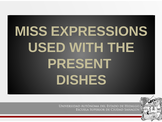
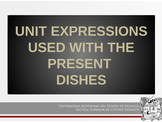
MISS: MISS -> UNIT
